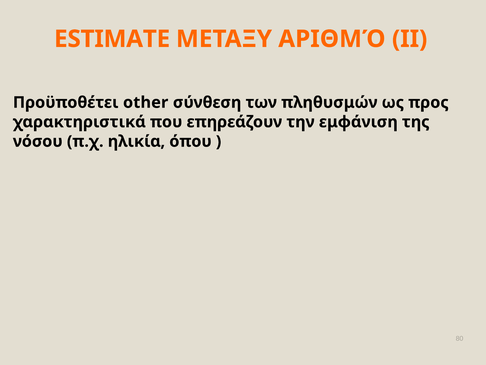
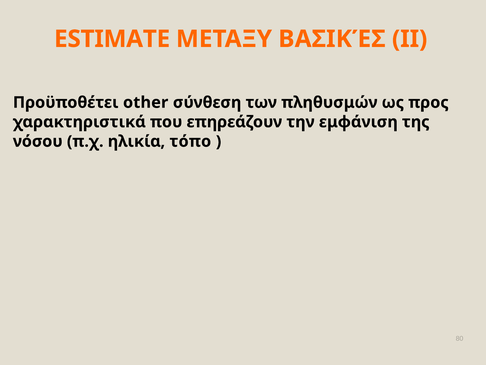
ΑΡΙΘΜΌ: ΑΡΙΘΜΌ -> ΒΑΣΙΚΈΣ
όπου: όπου -> τόπο
